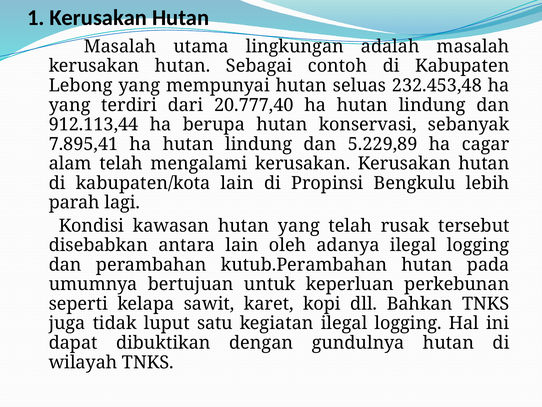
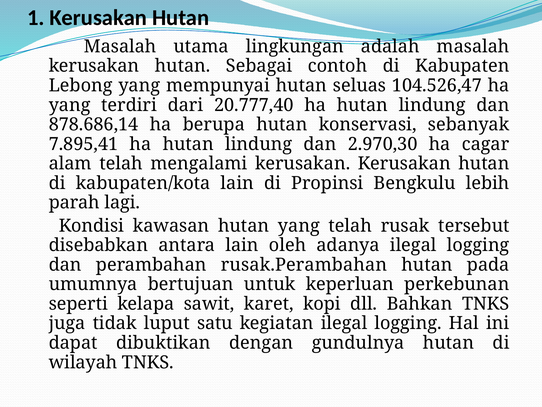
232.453,48: 232.453,48 -> 104.526,47
912.113,44: 912.113,44 -> 878.686,14
5.229,89: 5.229,89 -> 2.970,30
kutub.Perambahan: kutub.Perambahan -> rusak.Perambahan
